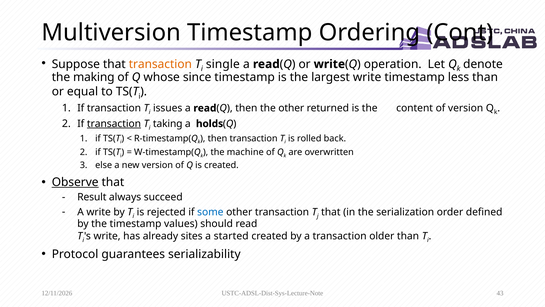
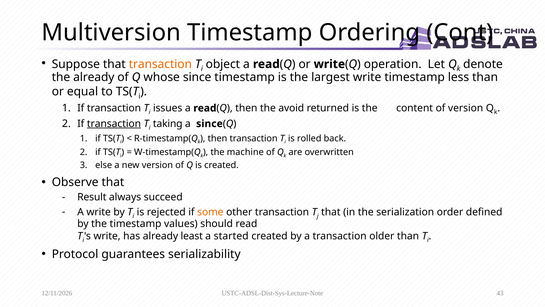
single: single -> object
the making: making -> already
the other: other -> avoid
a holds: holds -> since
Observe underline: present -> none
some colour: blue -> orange
sites: sites -> least
